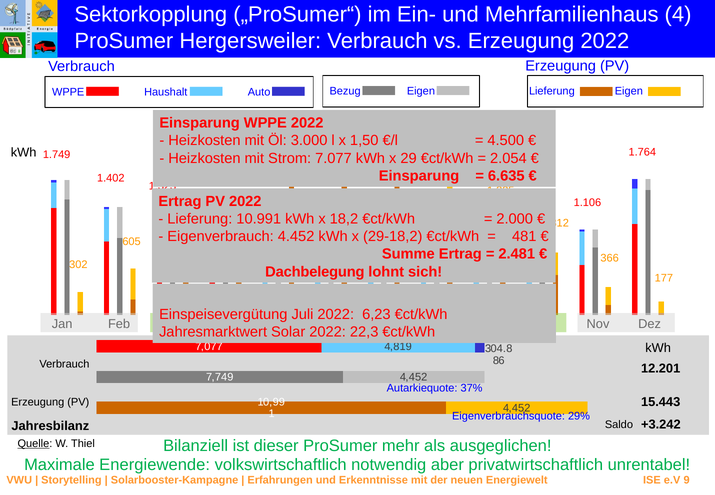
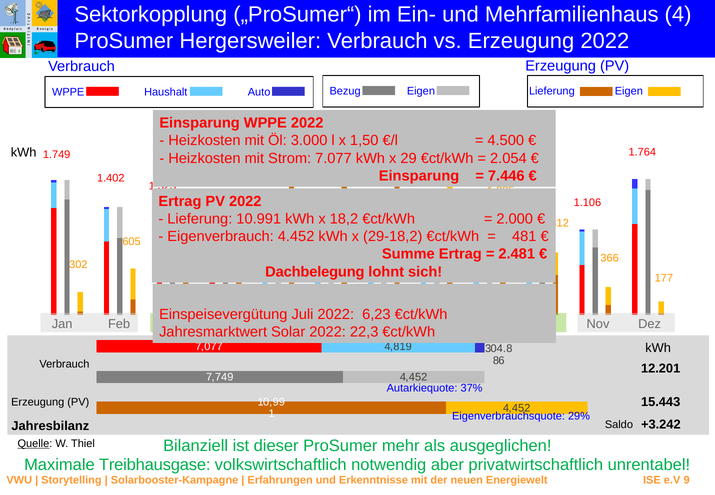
6.635: 6.635 -> 7.446
Energiewende: Energiewende -> Treibhausgase
